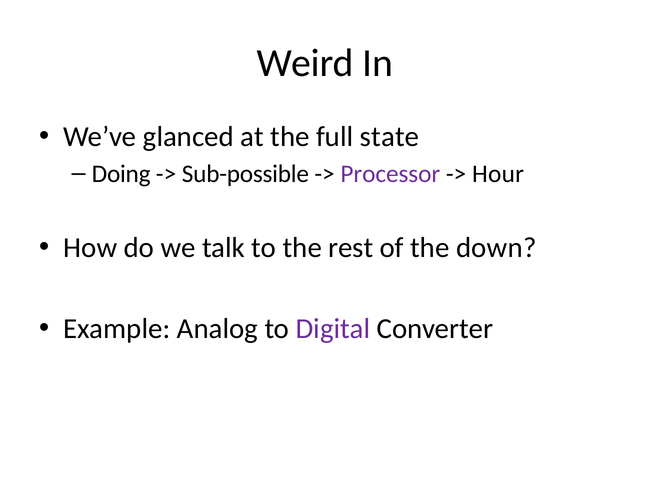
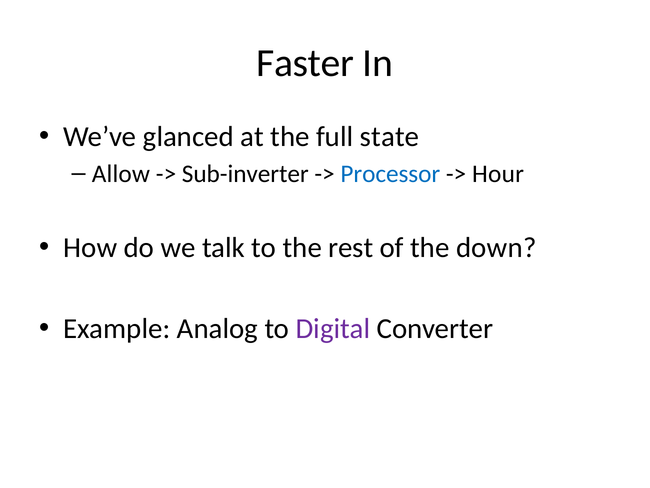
Weird: Weird -> Faster
Doing: Doing -> Allow
Sub-possible: Sub-possible -> Sub-inverter
Processor colour: purple -> blue
